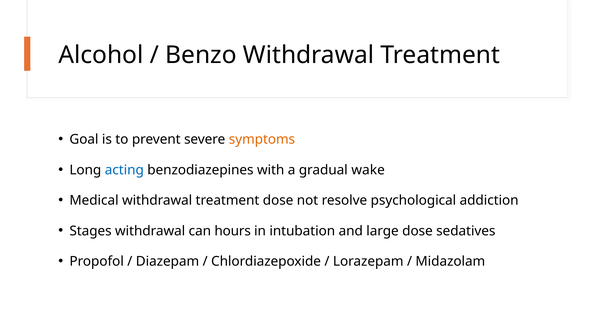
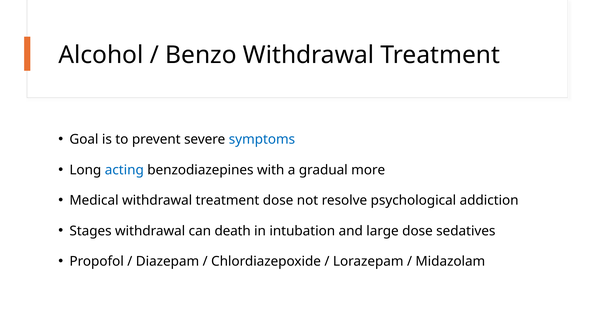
symptoms colour: orange -> blue
wake: wake -> more
hours: hours -> death
